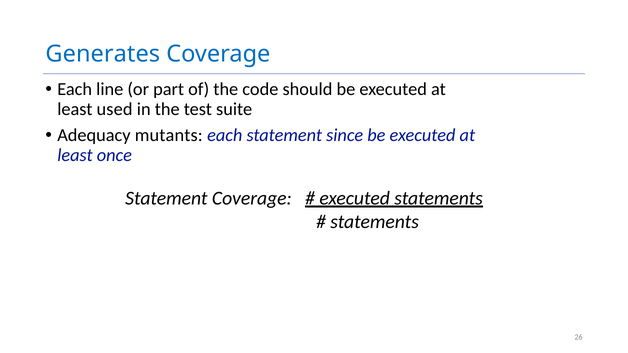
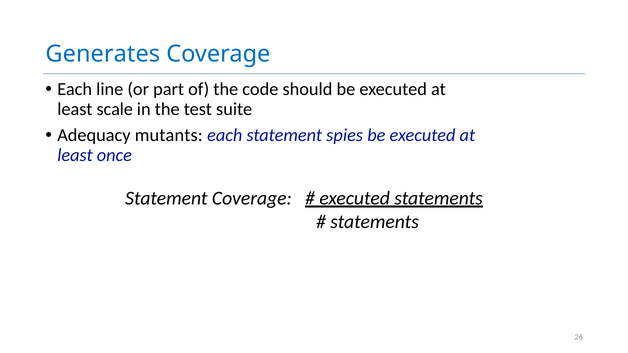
used: used -> scale
since: since -> spies
